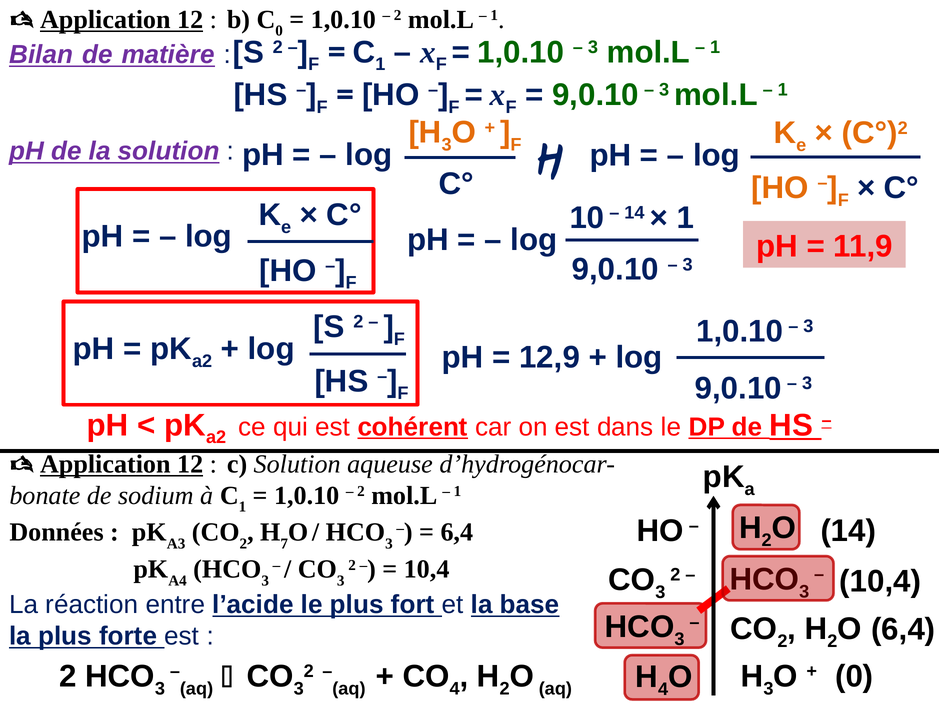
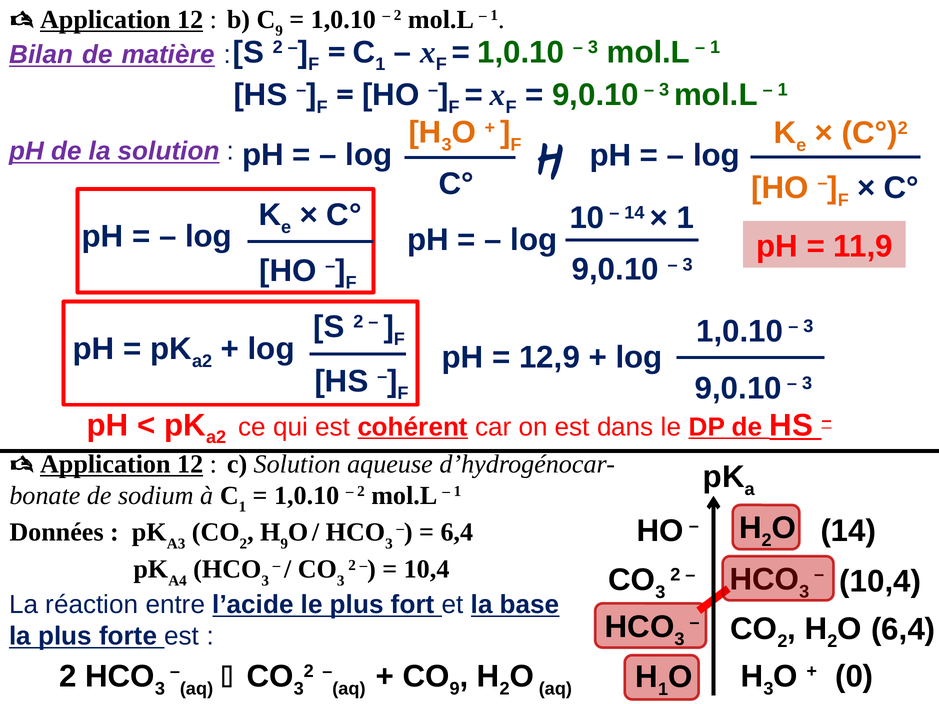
C 0: 0 -> 9
7 at (284, 544): 7 -> 9
4 at (663, 689): 4 -> 1
4 at (455, 689): 4 -> 9
